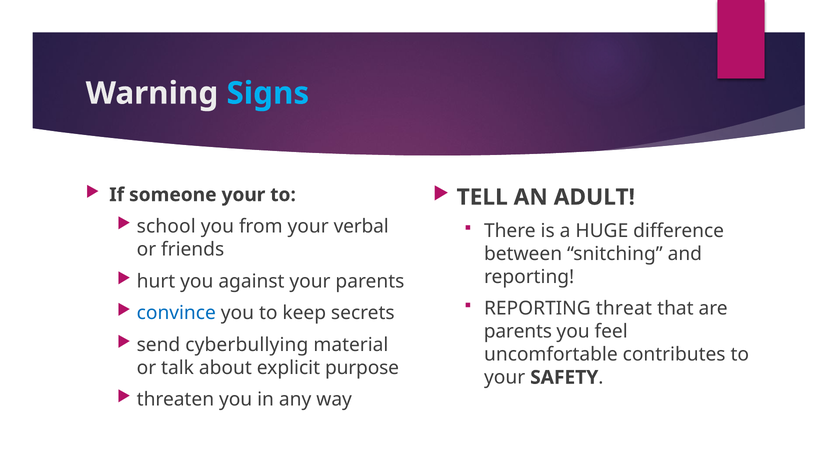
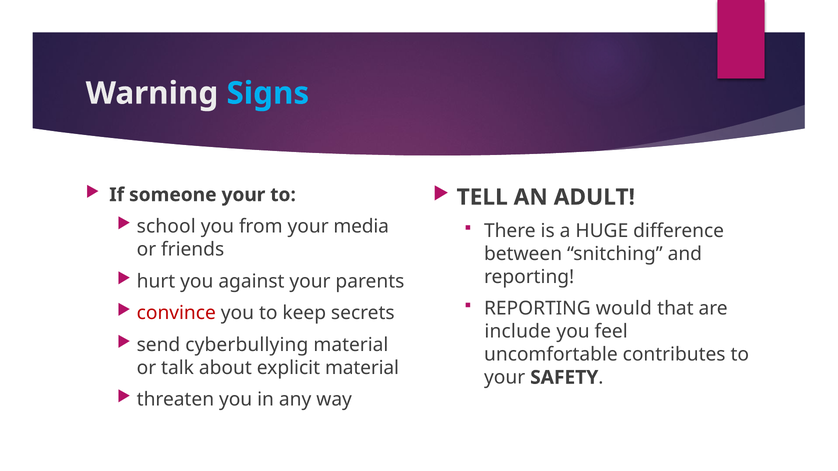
verbal: verbal -> media
threat: threat -> would
convince colour: blue -> red
parents at (518, 332): parents -> include
explicit purpose: purpose -> material
